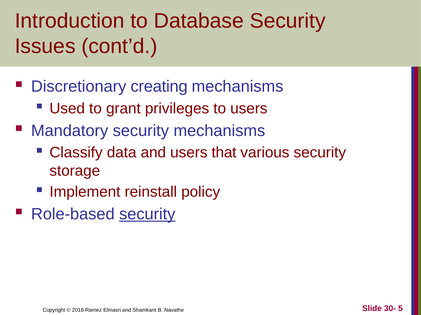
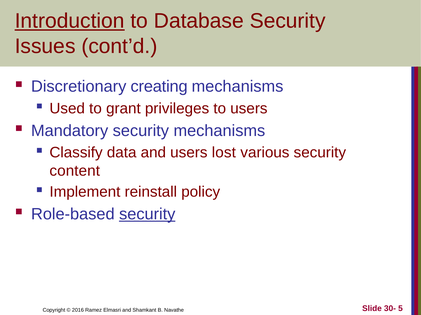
Introduction underline: none -> present
that: that -> lost
storage: storage -> content
